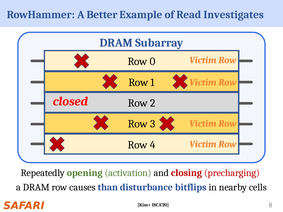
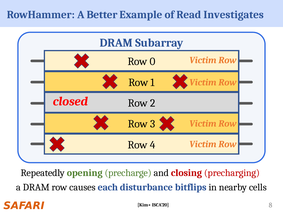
activation: activation -> precharge
than: than -> each
